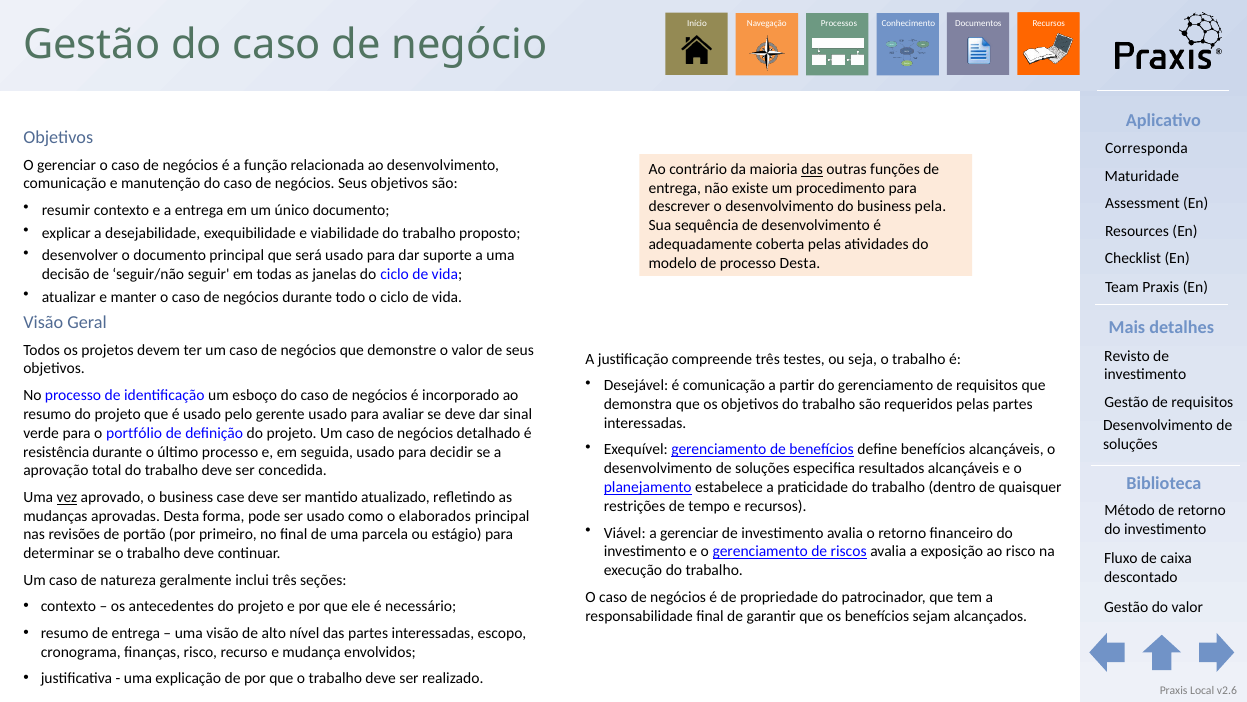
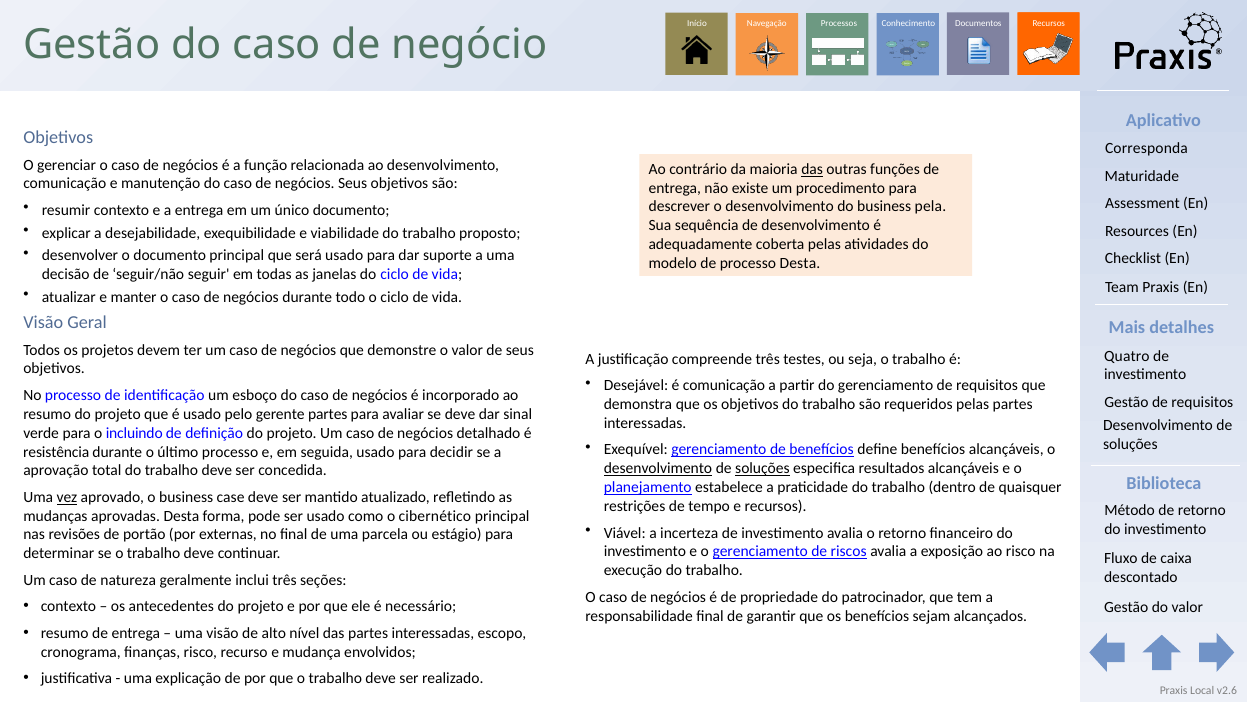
Revisto: Revisto -> Quatro
gerente usado: usado -> partes
portfólio: portfólio -> incluindo
desenvolvimento at (658, 468) underline: none -> present
soluções at (762, 468) underline: none -> present
elaborados: elaborados -> cibernético
a gerenciar: gerenciar -> incerteza
primeiro: primeiro -> externas
